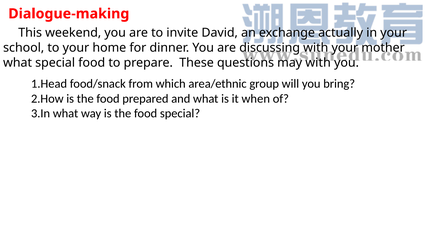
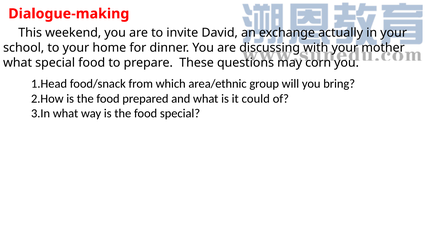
may with: with -> corn
when: when -> could
